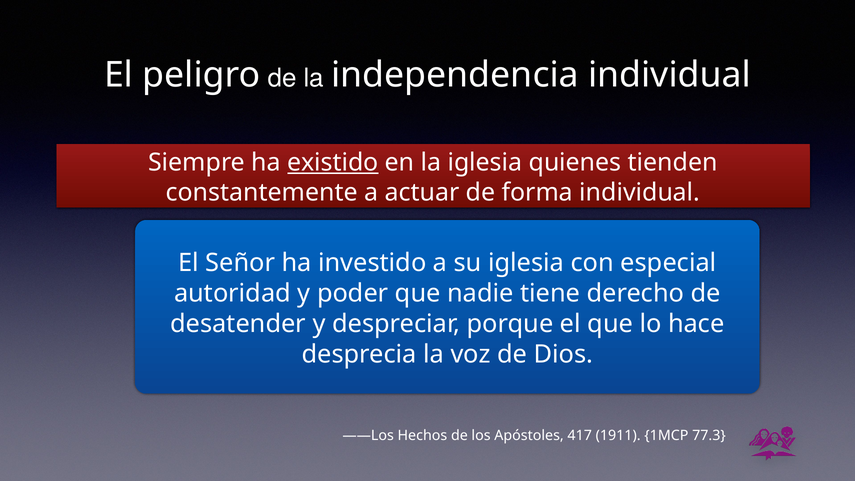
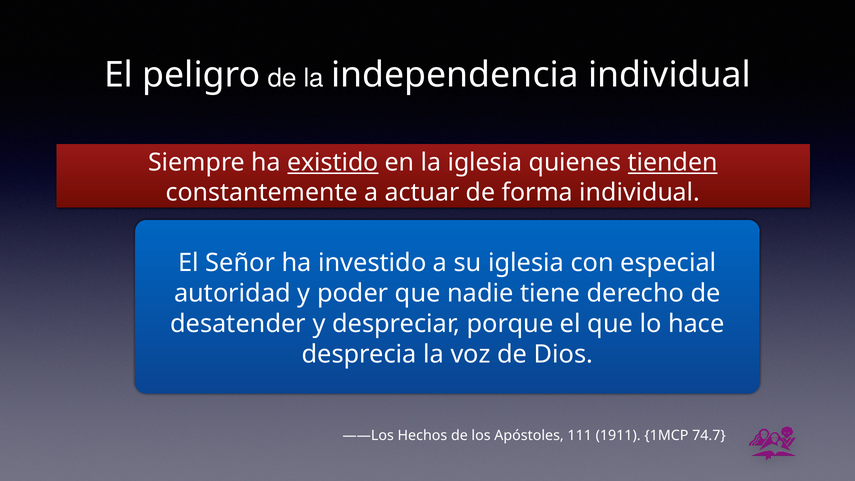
tienden underline: none -> present
417: 417 -> 111
77.3: 77.3 -> 74.7
